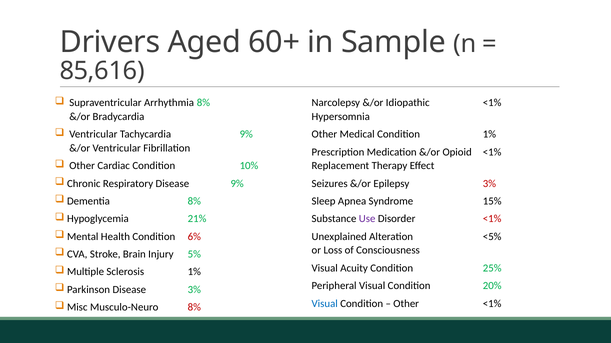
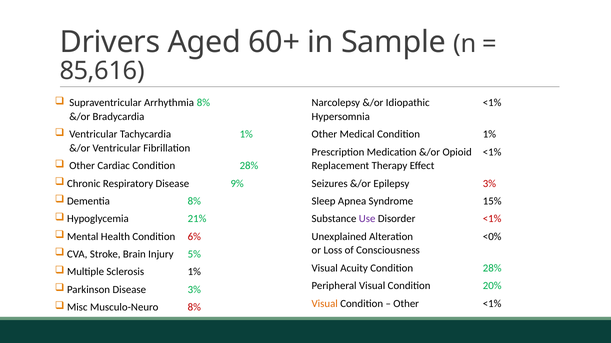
Tachycardia 9%: 9% -> 1%
Cardiac Condition 10%: 10% -> 28%
<5%: <5% -> <0%
Acuity Condition 25%: 25% -> 28%
Visual at (325, 304) colour: blue -> orange
